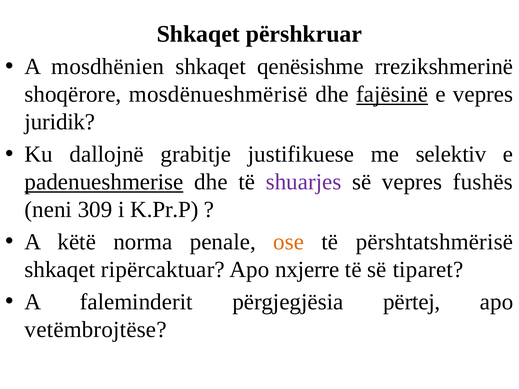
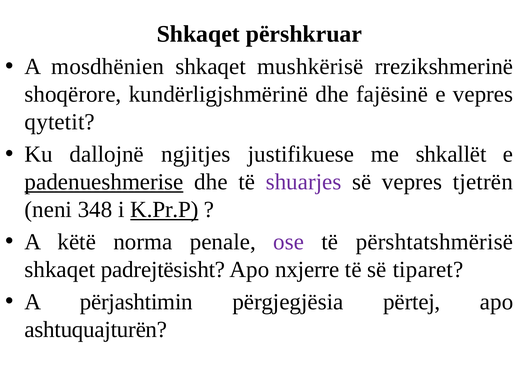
qenësishme: qenësishme -> mushkërisë
mosdënueshmërisë: mosdënueshmërisë -> kundërligjshmërinë
fajësinë underline: present -> none
juridik: juridik -> qytetit
grabitje: grabitje -> ngjitjes
selektiv: selektiv -> shkallët
fushës: fushës -> tjetrën
309: 309 -> 348
K.Pr.P underline: none -> present
ose colour: orange -> purple
ripërcaktuar: ripërcaktuar -> padrejtësisht
faleminderit: faleminderit -> përjashtimin
vetëmbrojtëse: vetëmbrojtëse -> ashtuquajturën
